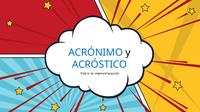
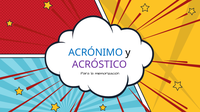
ACRÓSTICO colour: blue -> purple
